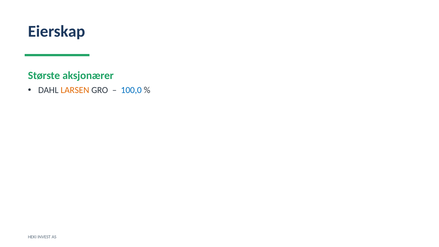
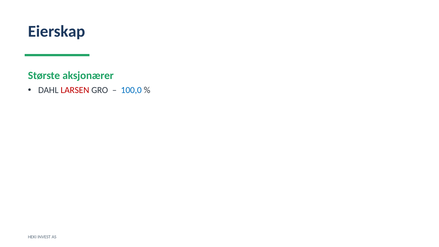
LARSEN colour: orange -> red
